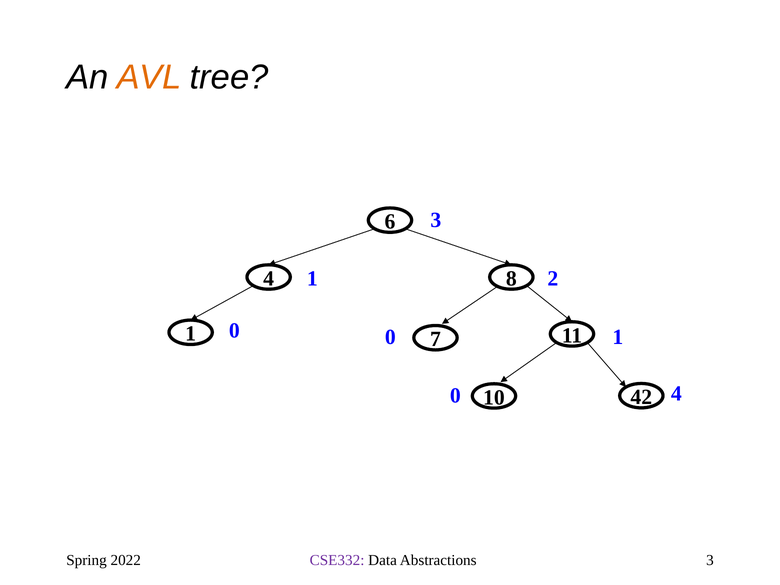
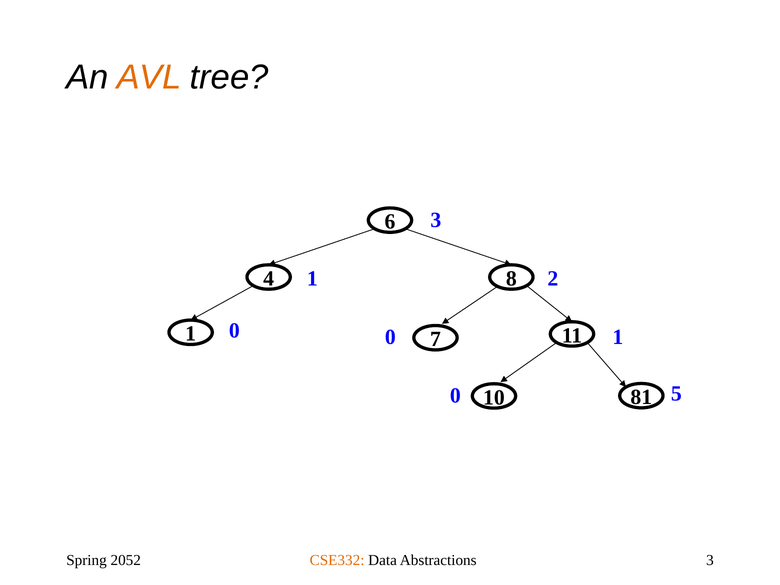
0 4: 4 -> 5
42: 42 -> 81
2022: 2022 -> 2052
CSE332 colour: purple -> orange
